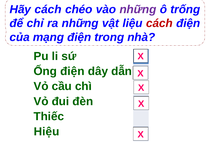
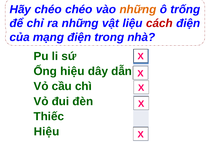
Hãy cách: cách -> chéo
những at (138, 9) colour: purple -> orange
Ống điện: điện -> hiệu
